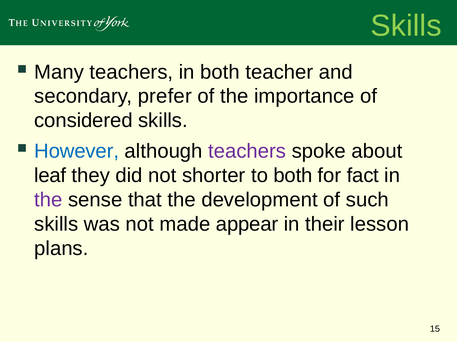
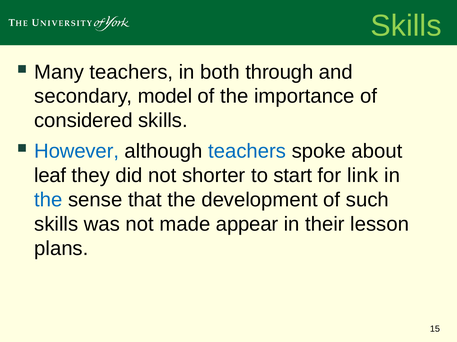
teacher: teacher -> through
prefer: prefer -> model
teachers at (247, 151) colour: purple -> blue
to both: both -> start
fact: fact -> link
the at (48, 200) colour: purple -> blue
